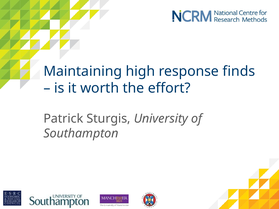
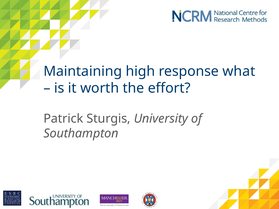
finds: finds -> what
